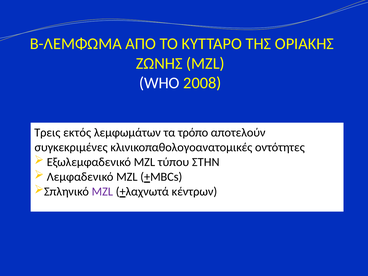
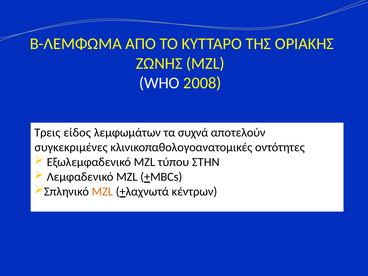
εκτός: εκτός -> είδος
τρόπο: τρόπο -> συχνά
MZL at (102, 192) colour: purple -> orange
